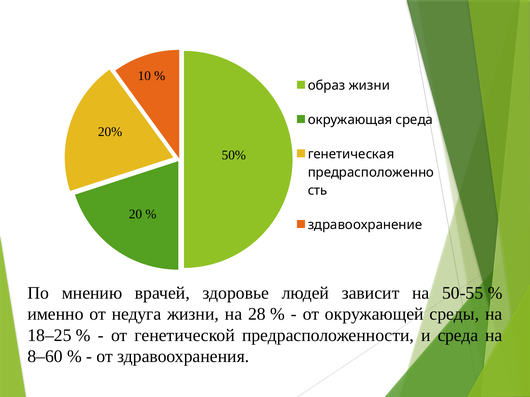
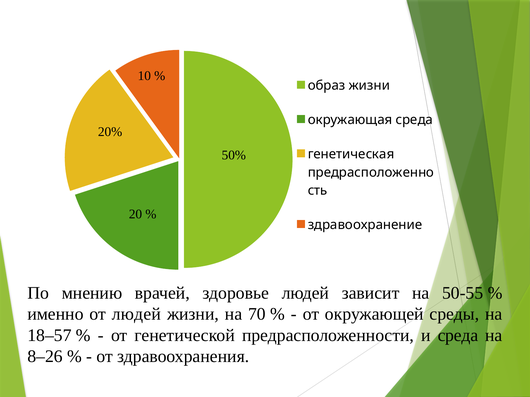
от недуга: недуга -> людей
28: 28 -> 70
18–25: 18–25 -> 18–57
8–60: 8–60 -> 8–26
